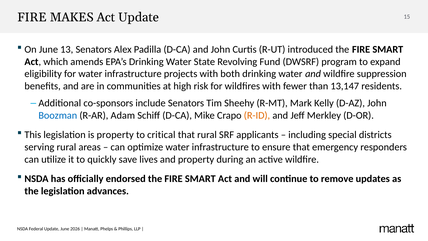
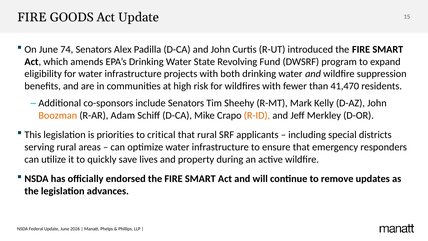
MAKES: MAKES -> GOODS
13: 13 -> 74
13,147: 13,147 -> 41,470
Boozman colour: blue -> orange
is property: property -> priorities
